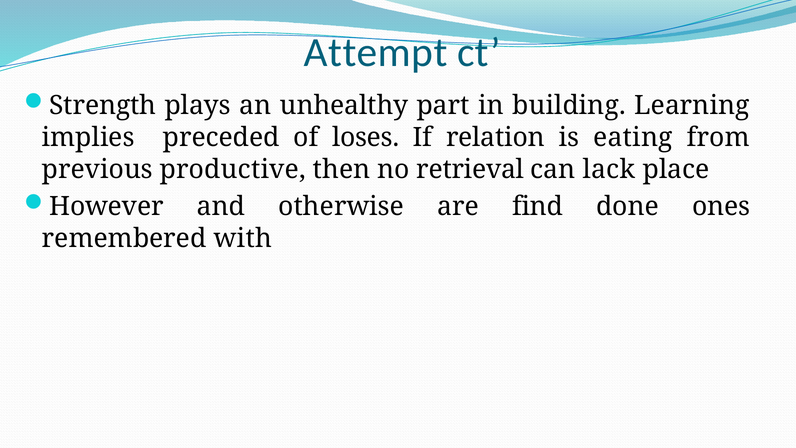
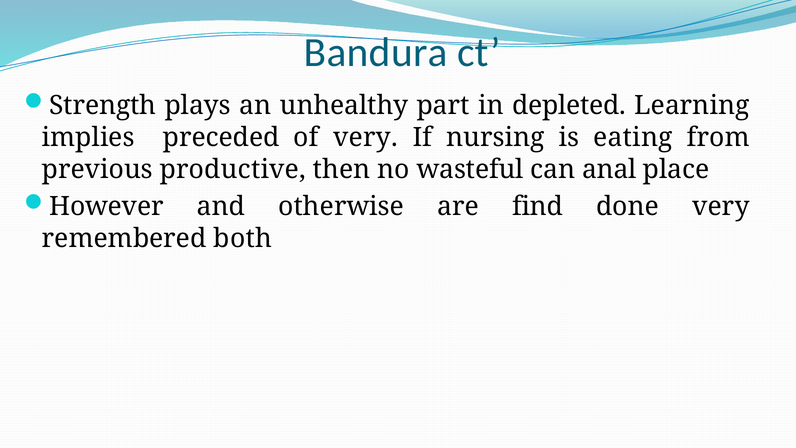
Attempt: Attempt -> Bandura
building: building -> depleted
of loses: loses -> very
relation: relation -> nursing
retrieval: retrieval -> wasteful
lack: lack -> anal
done ones: ones -> very
with: with -> both
